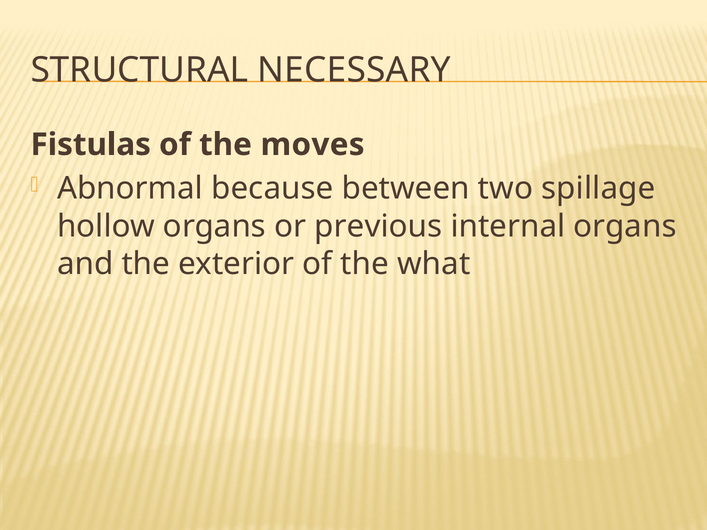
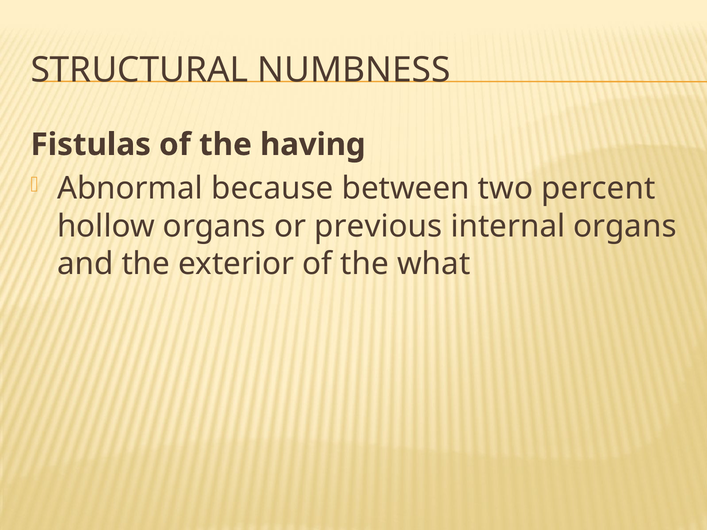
NECESSARY: NECESSARY -> NUMBNESS
moves: moves -> having
spillage: spillage -> percent
